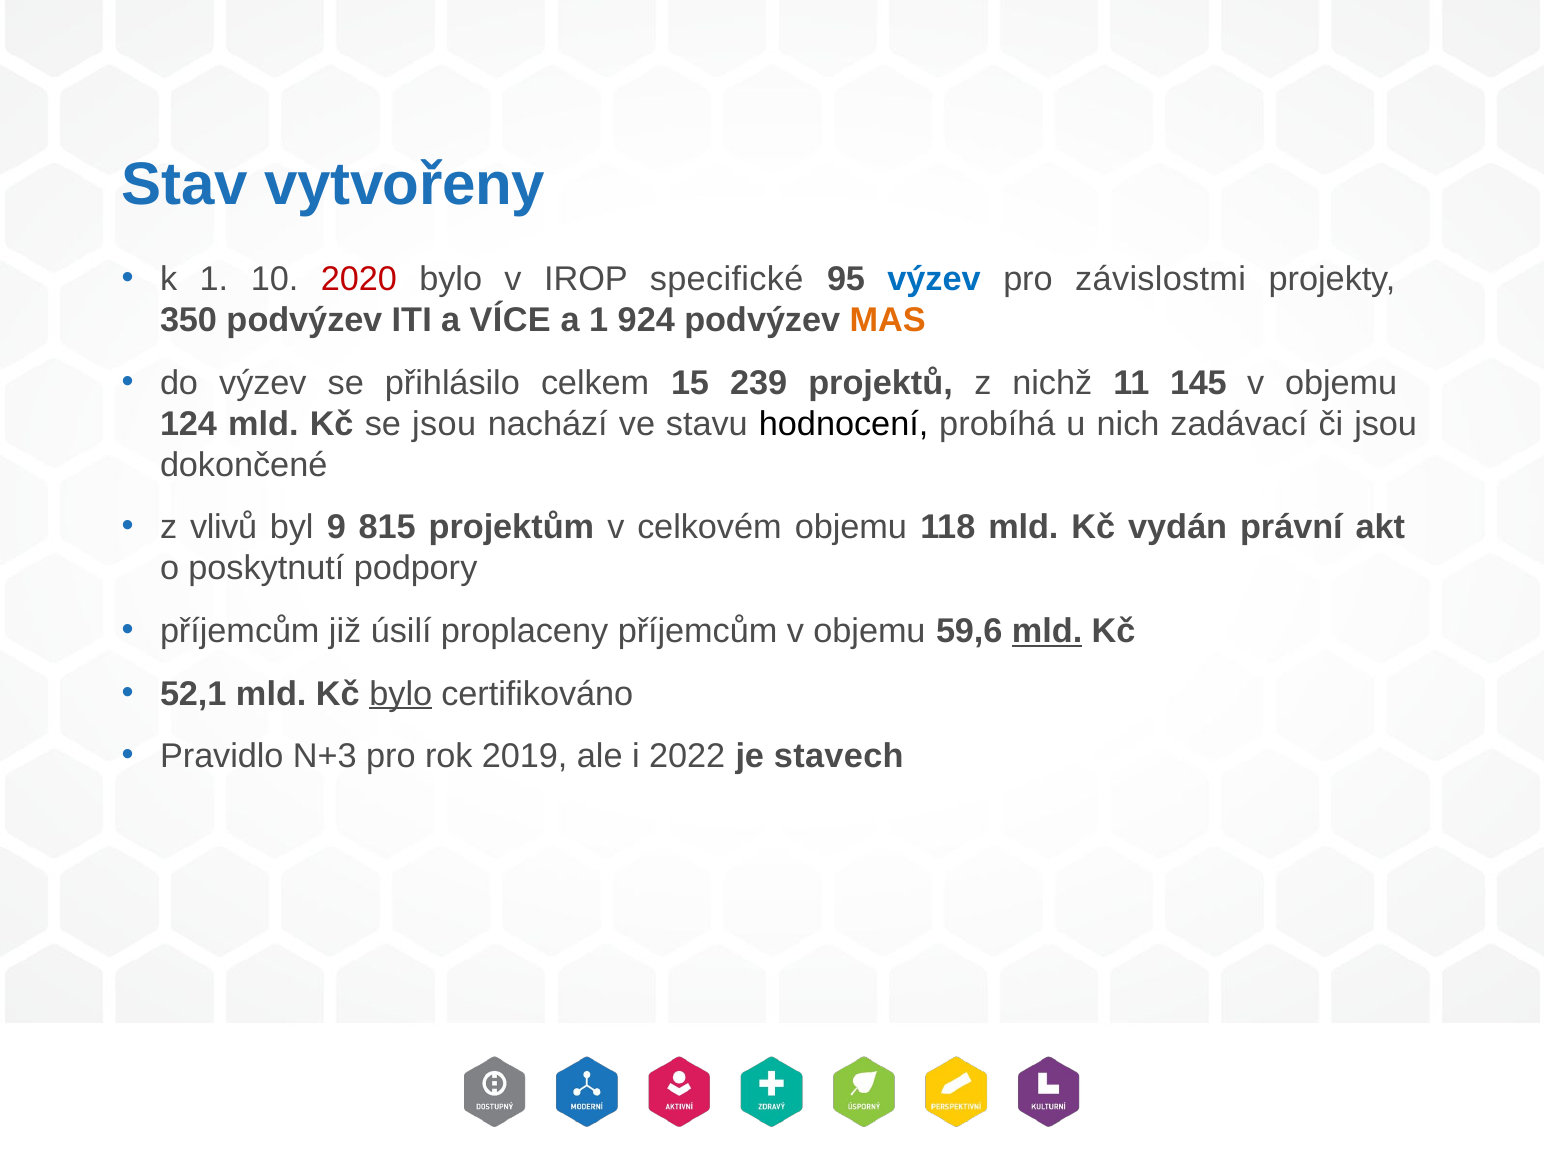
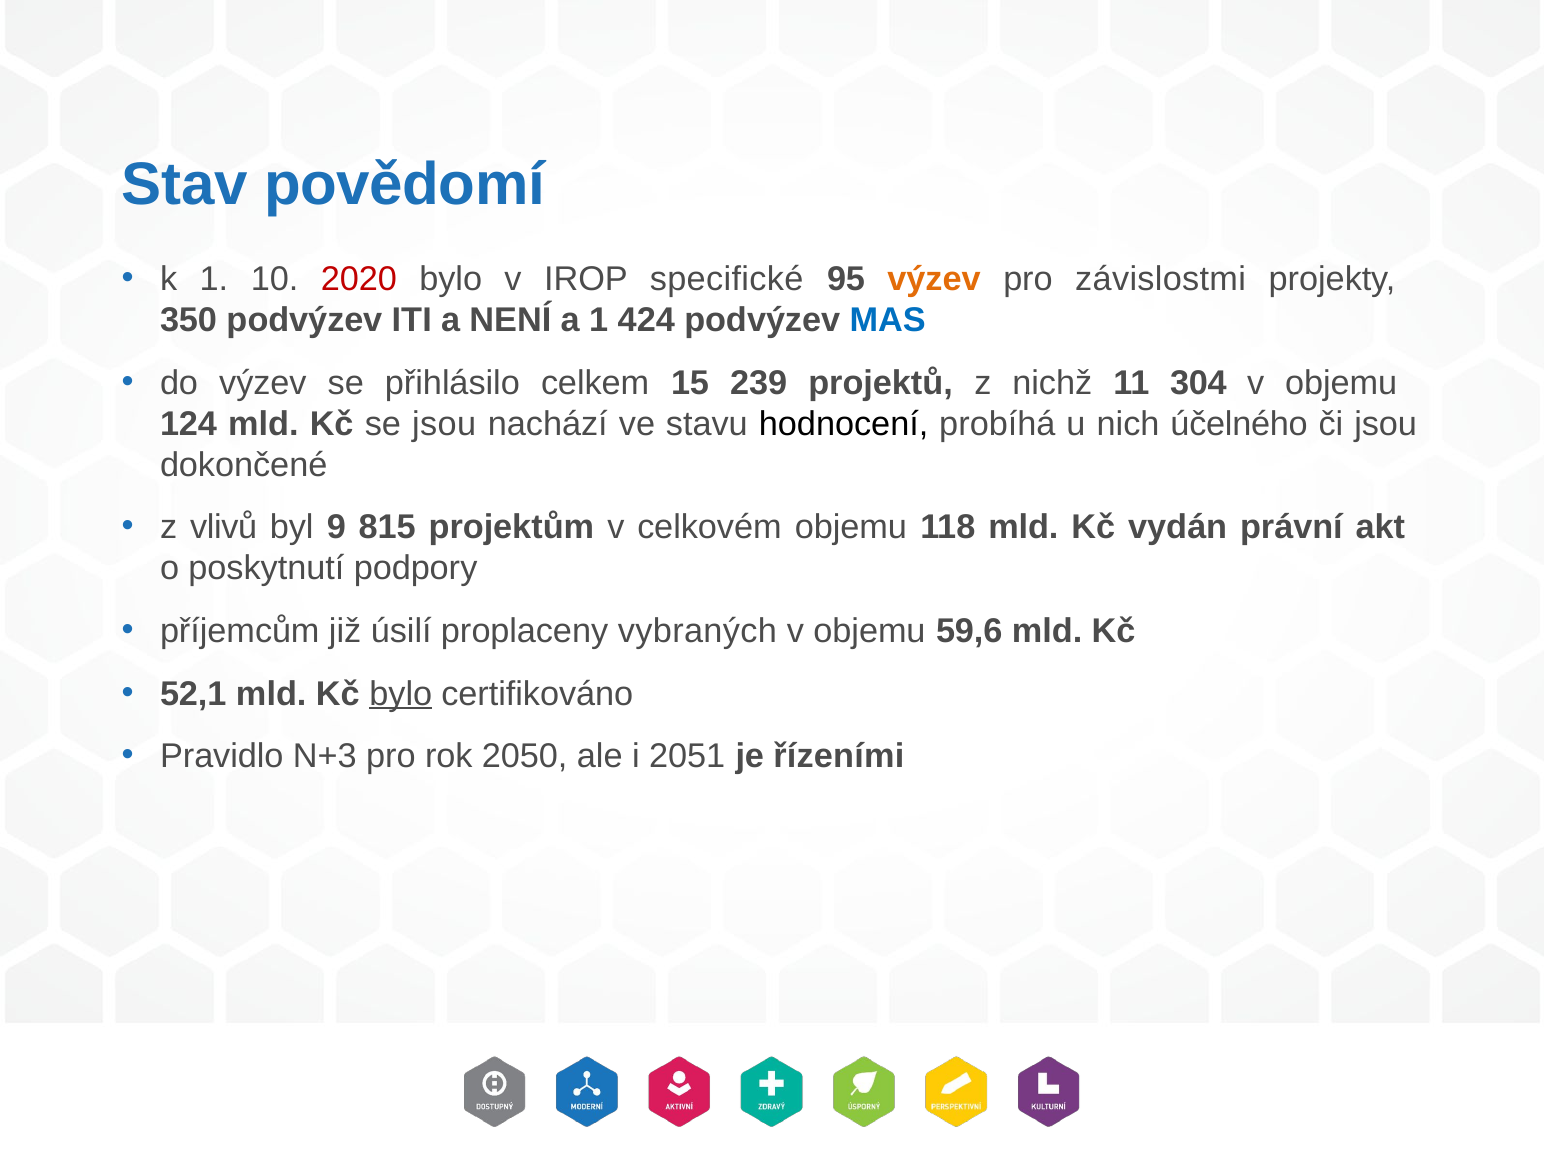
vytvořeny: vytvořeny -> povědomí
výzev at (934, 279) colour: blue -> orange
VÍCE: VÍCE -> NENÍ
924: 924 -> 424
MAS colour: orange -> blue
145: 145 -> 304
zadávací: zadávací -> účelného
proplaceny příjemcům: příjemcům -> vybraných
mld at (1047, 631) underline: present -> none
2019: 2019 -> 2050
2022: 2022 -> 2051
stavech: stavech -> řízeními
